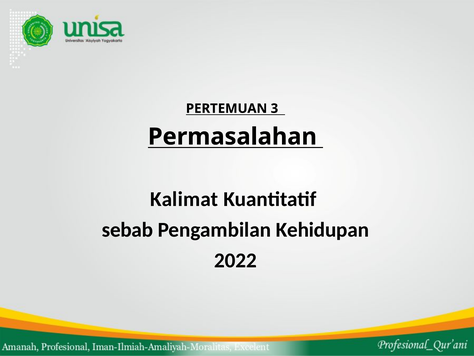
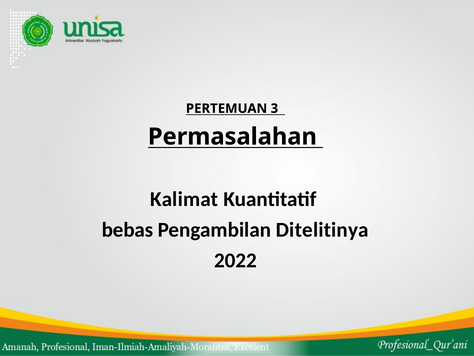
sebab: sebab -> bebas
Kehidupan: Kehidupan -> Ditelitinya
